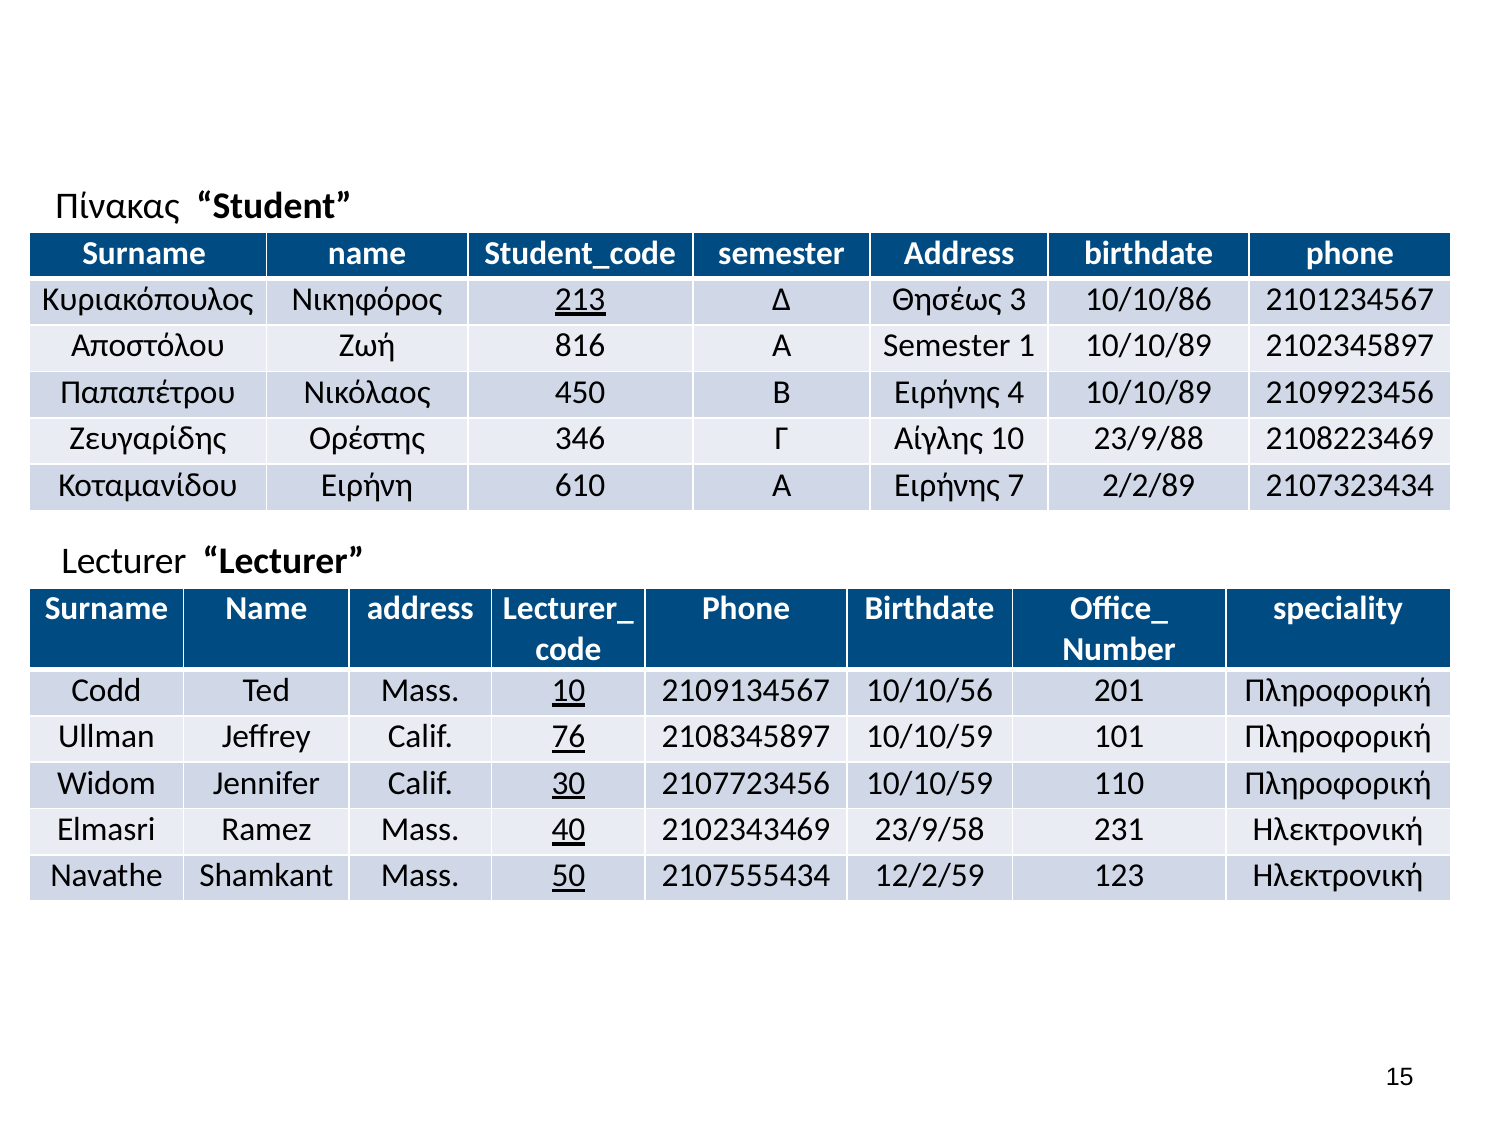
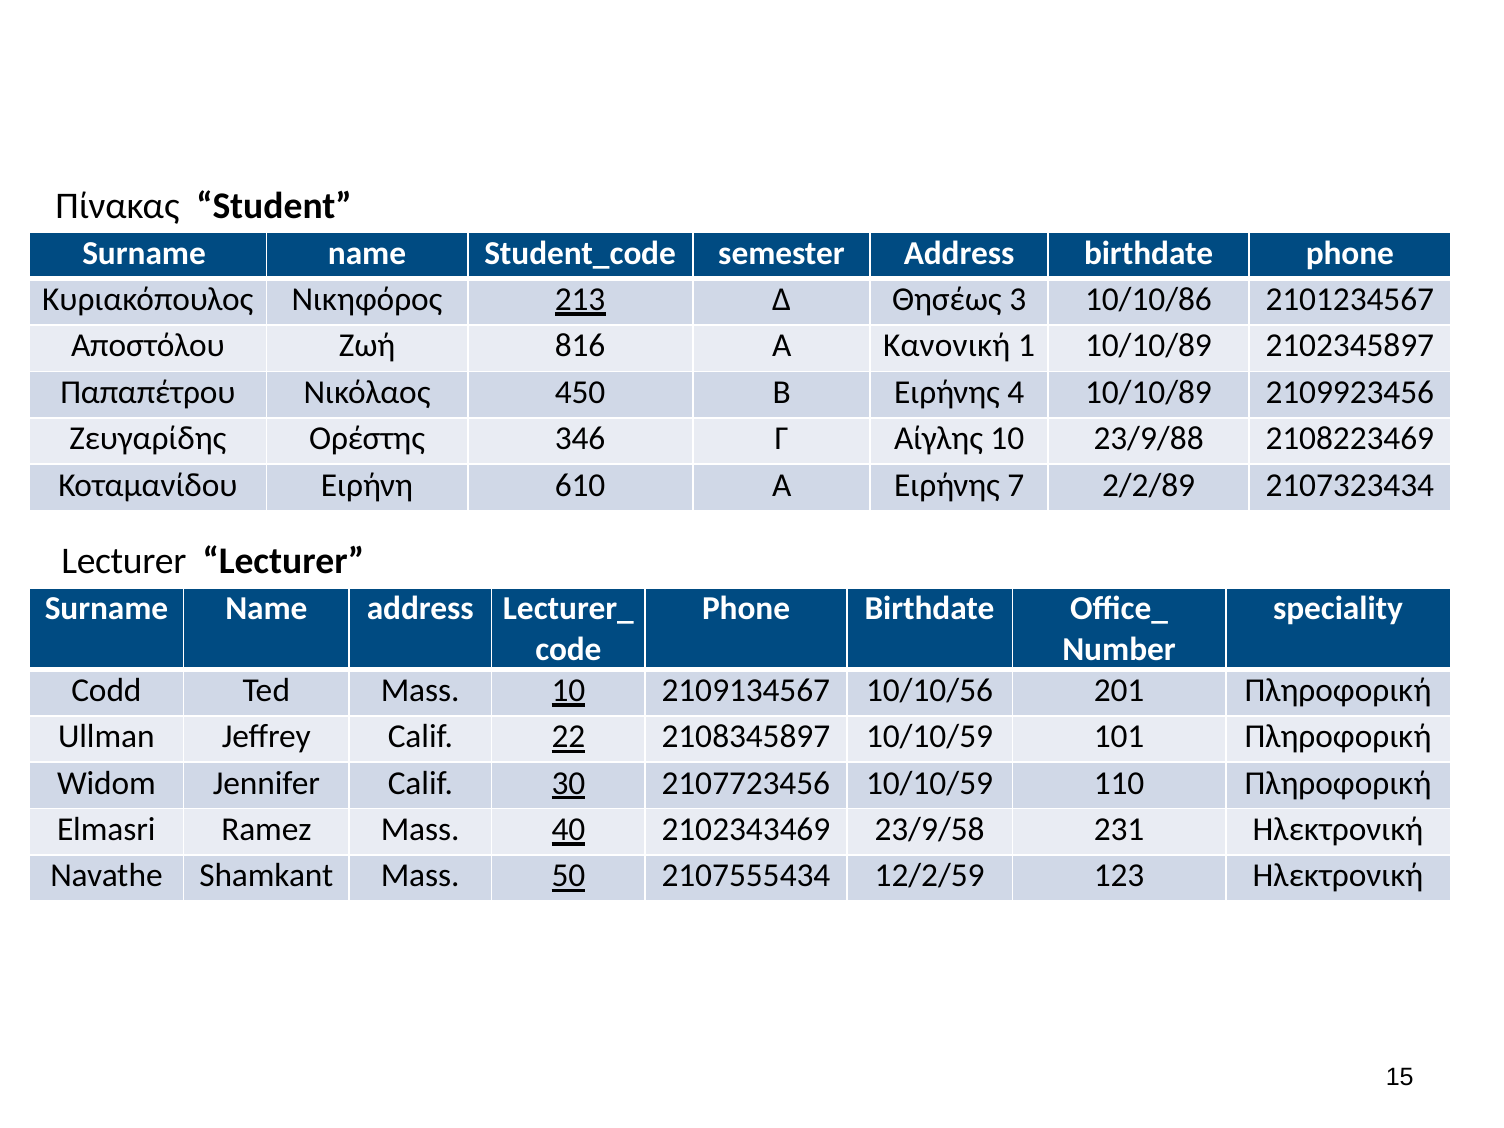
Α Semester: Semester -> Κανονική
76: 76 -> 22
